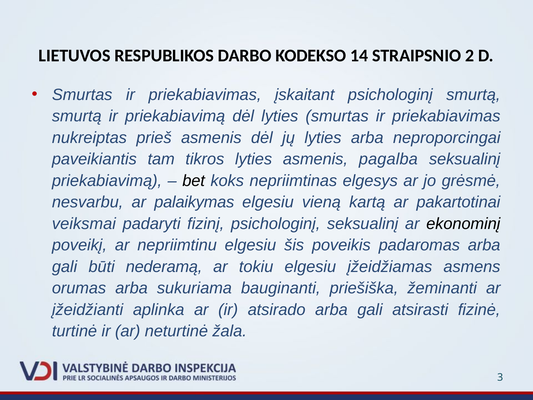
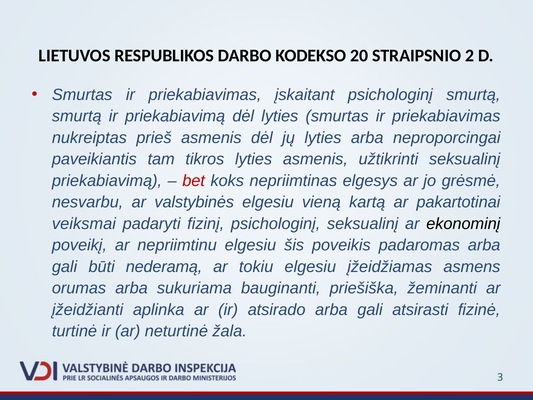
14: 14 -> 20
pagalba: pagalba -> užtikrinti
bet colour: black -> red
palaikymas: palaikymas -> valstybinės
